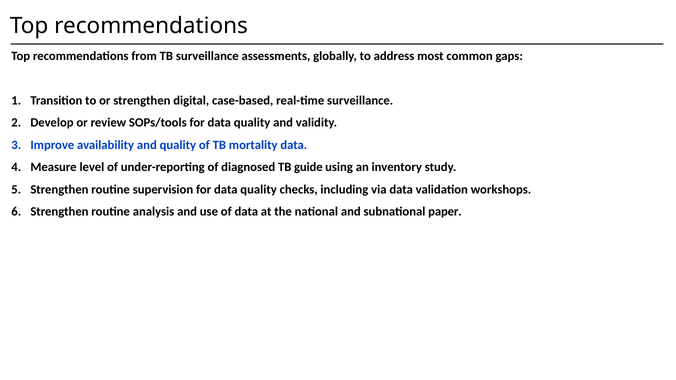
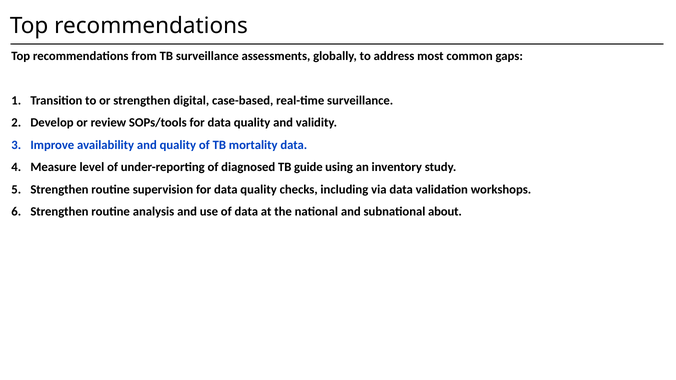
paper: paper -> about
